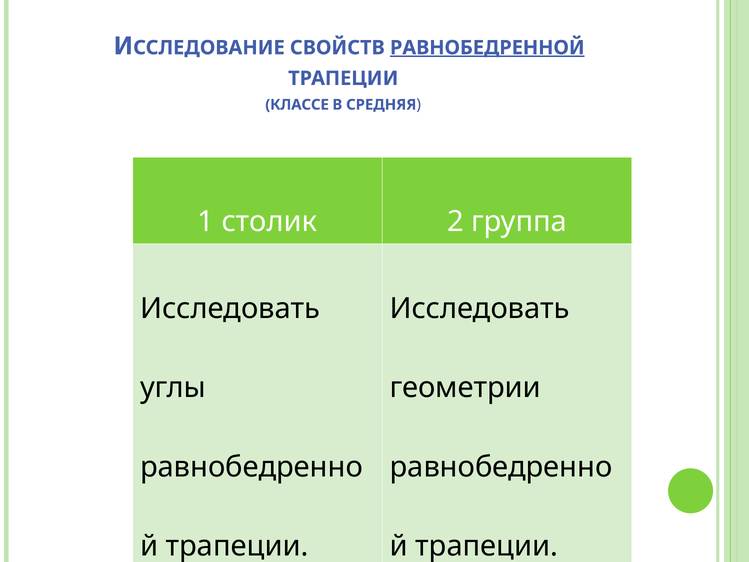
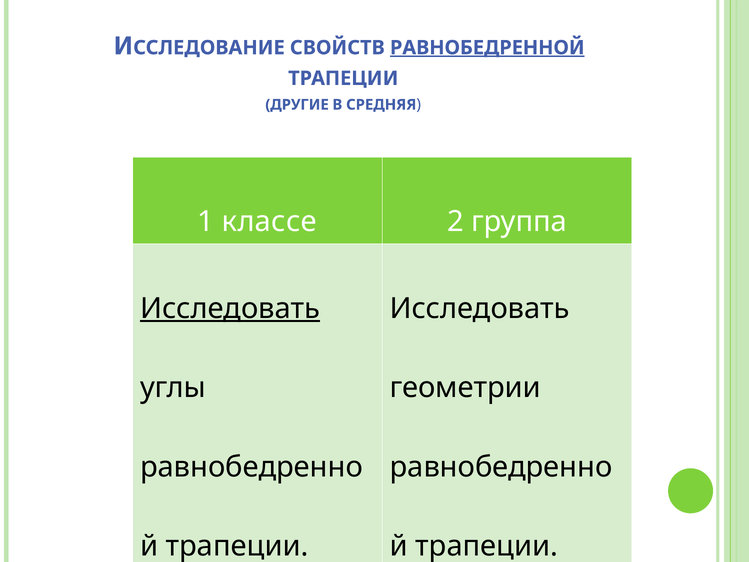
КЛАССЕ: КЛАССЕ -> ДРУГИЕ
столик: столик -> классе
Исследовать at (230, 308) underline: none -> present
